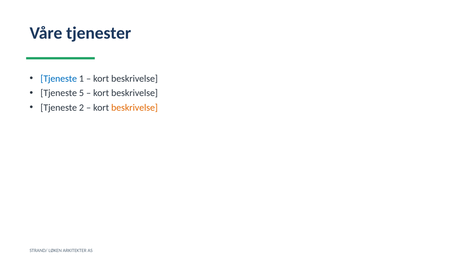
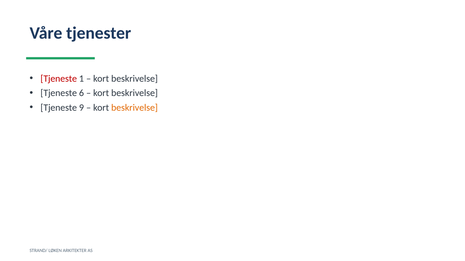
Tjeneste at (59, 79) colour: blue -> red
5: 5 -> 6
2: 2 -> 9
